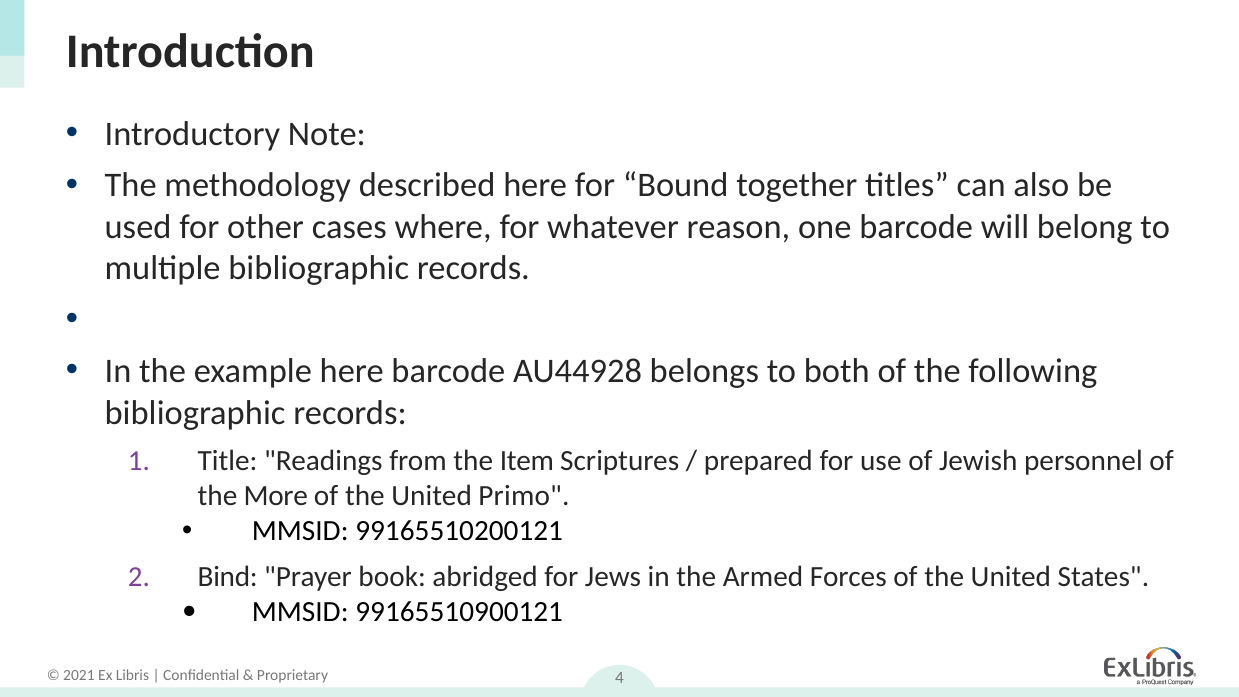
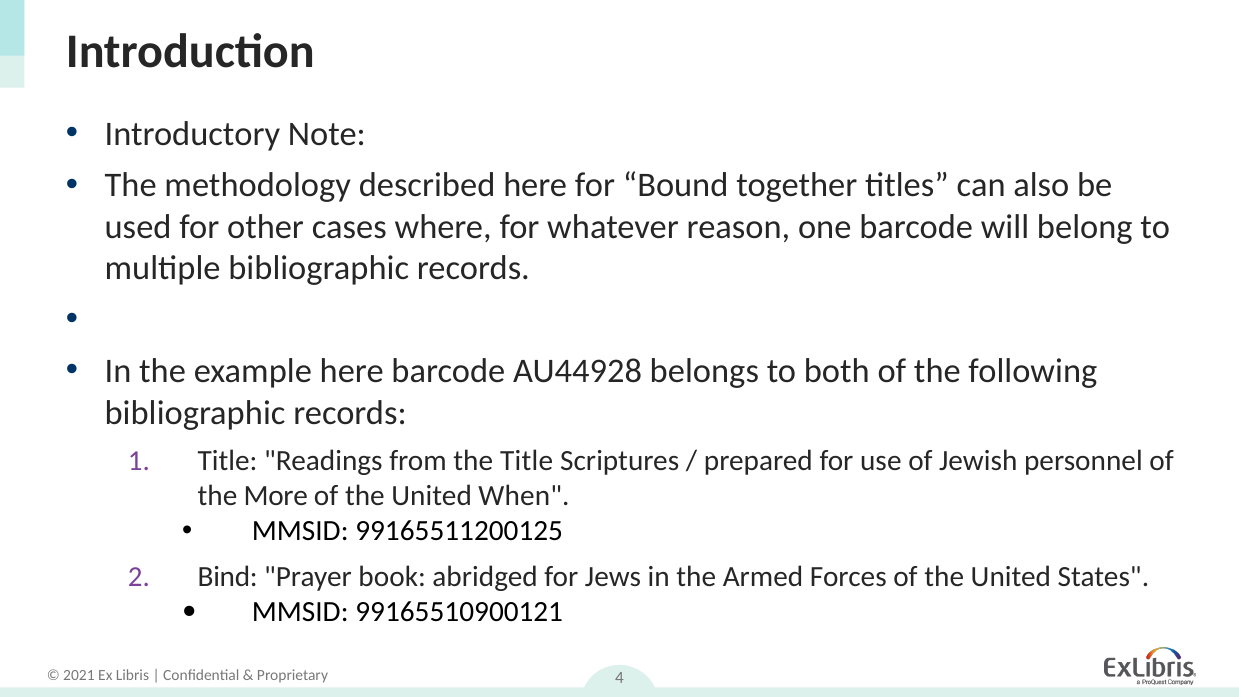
the Item: Item -> Title
Primo: Primo -> When
99165510200121: 99165510200121 -> 99165511200125
